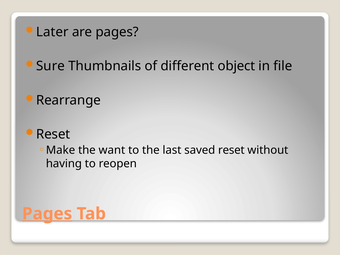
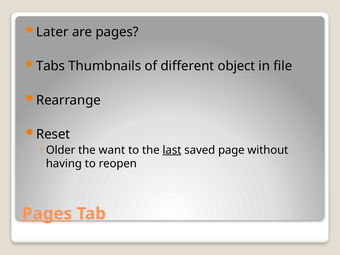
Sure: Sure -> Tabs
Make: Make -> Older
last underline: none -> present
saved reset: reset -> page
